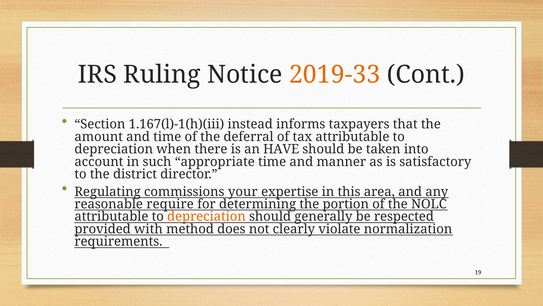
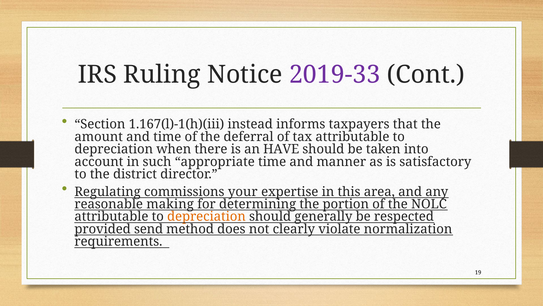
2019-33 colour: orange -> purple
require: require -> making
with: with -> send
